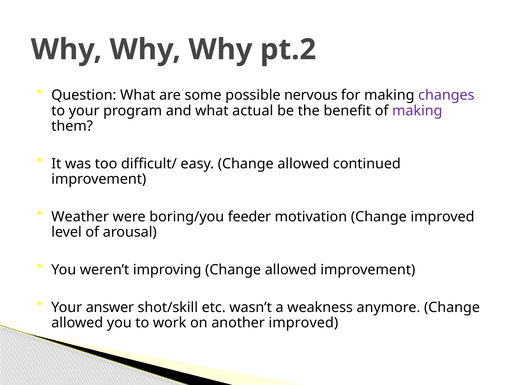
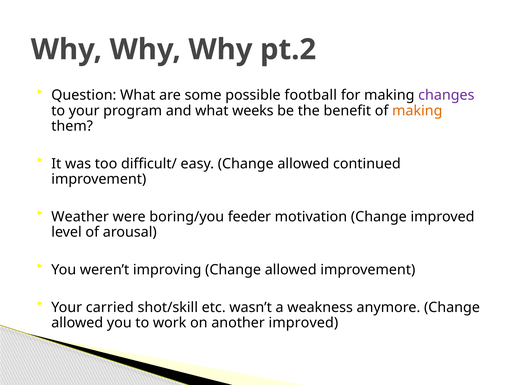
nervous: nervous -> football
actual: actual -> weeks
making at (417, 111) colour: purple -> orange
answer: answer -> carried
